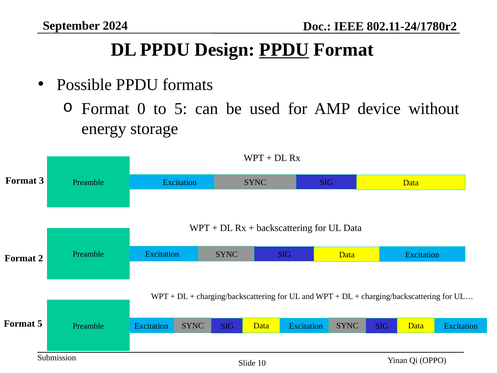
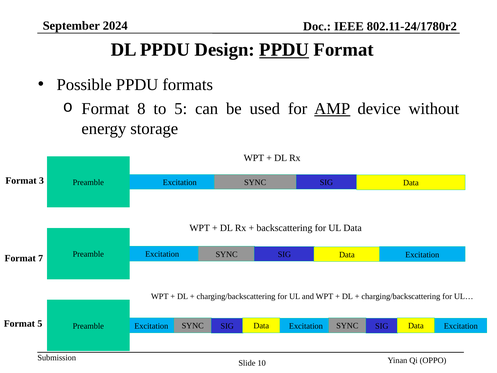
0: 0 -> 8
AMP underline: none -> present
2: 2 -> 7
